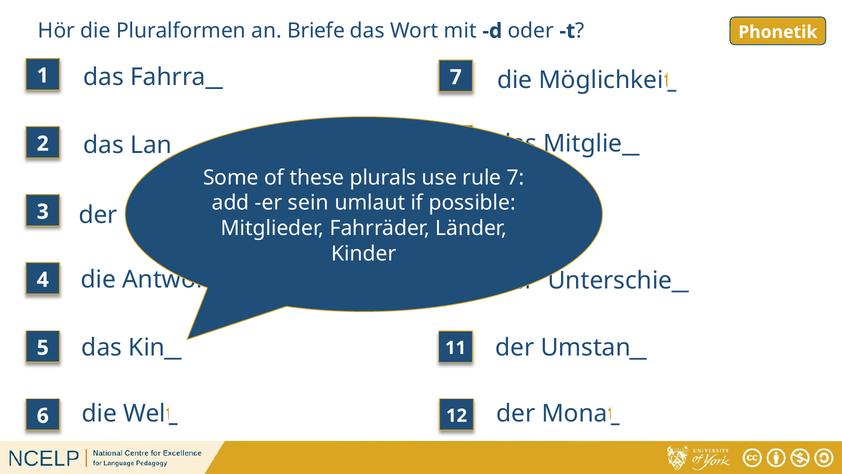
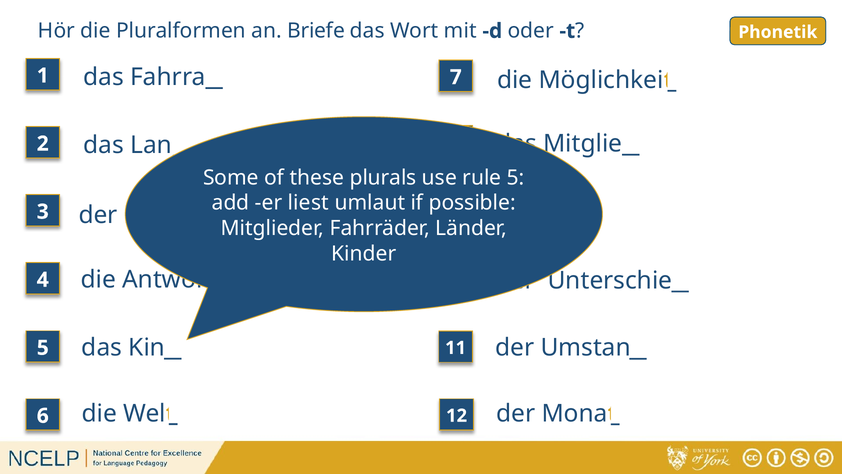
rule 7: 7 -> 5
sein: sein -> liest
